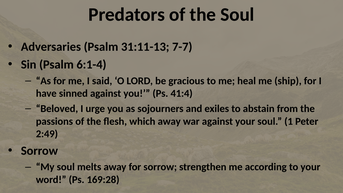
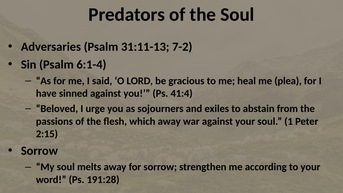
7-7: 7-7 -> 7-2
ship: ship -> plea
2:49: 2:49 -> 2:15
169:28: 169:28 -> 191:28
